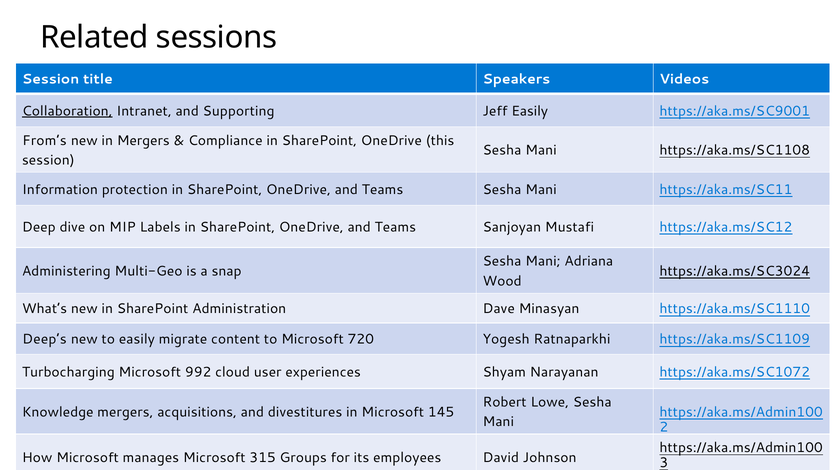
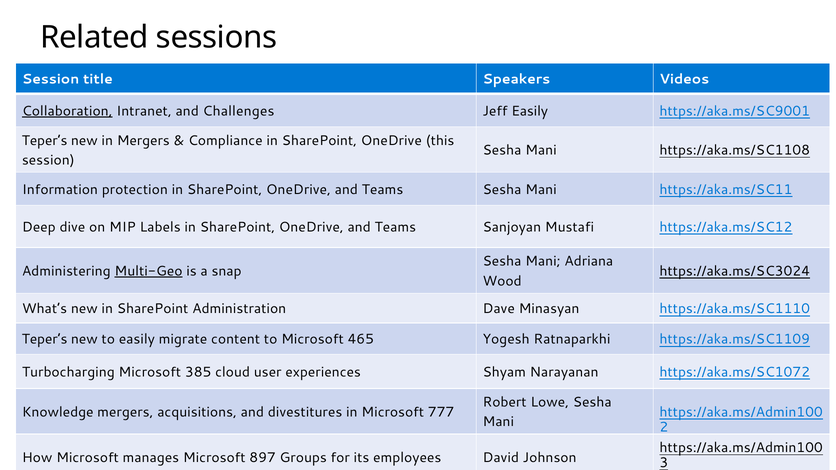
Supporting: Supporting -> Challenges
From’s at (44, 141): From’s -> Teper’s
Multi-Geo underline: none -> present
Deep’s at (44, 340): Deep’s -> Teper’s
720: 720 -> 465
992: 992 -> 385
145: 145 -> 777
315: 315 -> 897
